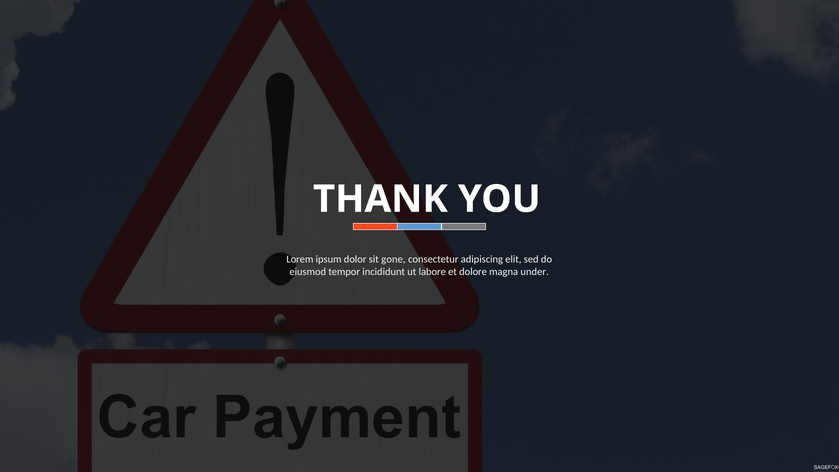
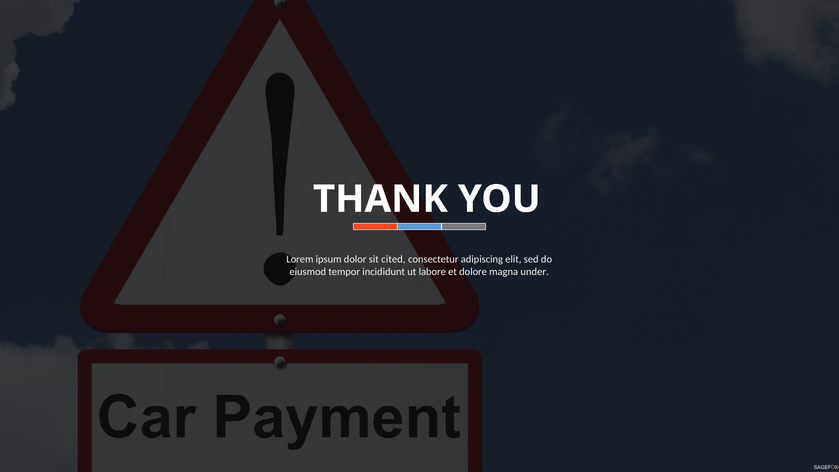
gone: gone -> cited
